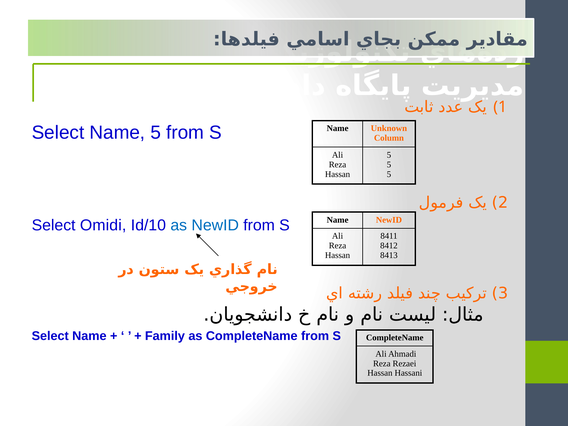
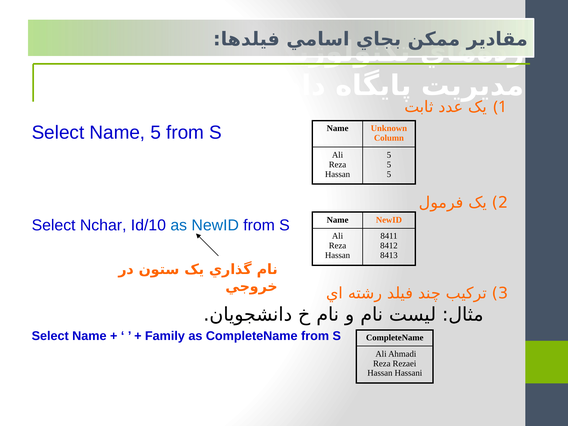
Omidi: Omidi -> Nchar
